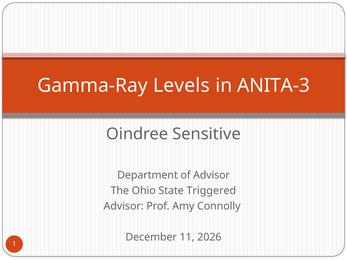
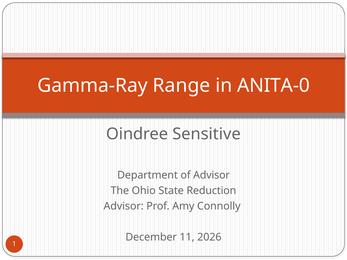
Levels: Levels -> Range
ANITA-3: ANITA-3 -> ANITA-0
Triggered: Triggered -> Reduction
